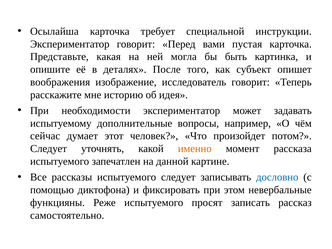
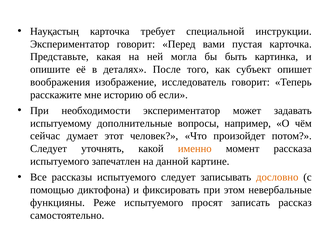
Осылайша: Осылайша -> Науқастың
идея: идея -> если
дословно colour: blue -> orange
